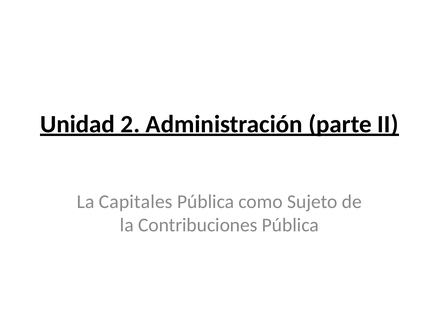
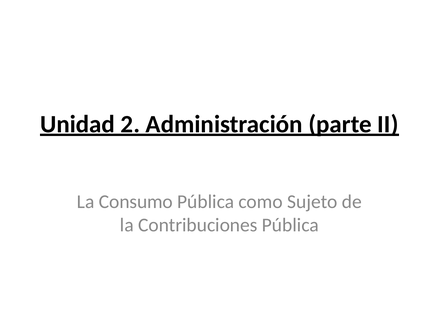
Capitales: Capitales -> Consumo
